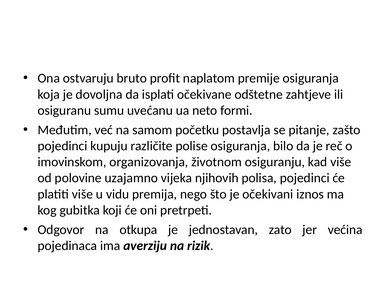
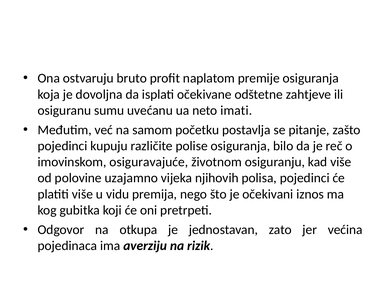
formi: formi -> imati
organizovanja: organizovanja -> osiguravajuće
